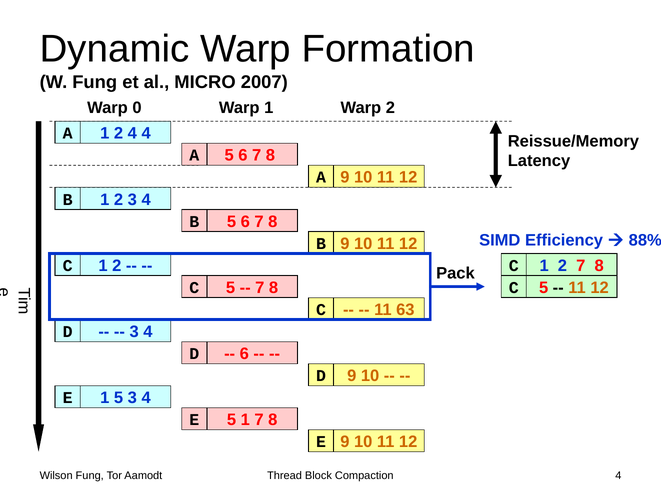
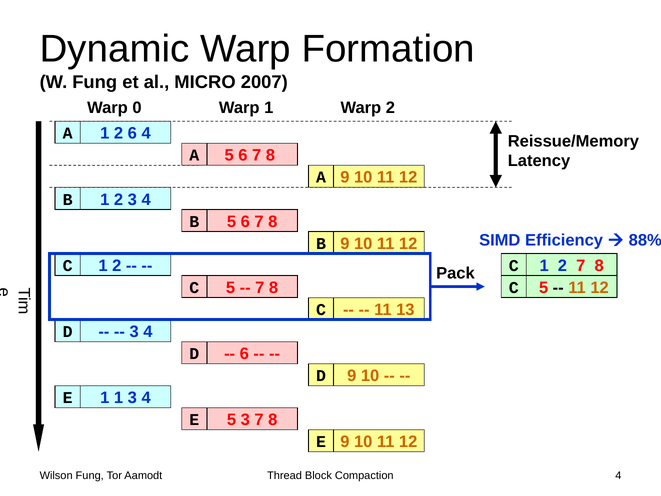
2 4: 4 -> 6
63: 63 -> 13
1 5: 5 -> 1
5 1: 1 -> 3
